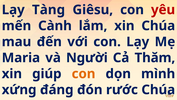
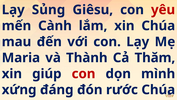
Tàng: Tàng -> Sủng
Người: Người -> Thành
con at (84, 73) colour: orange -> red
